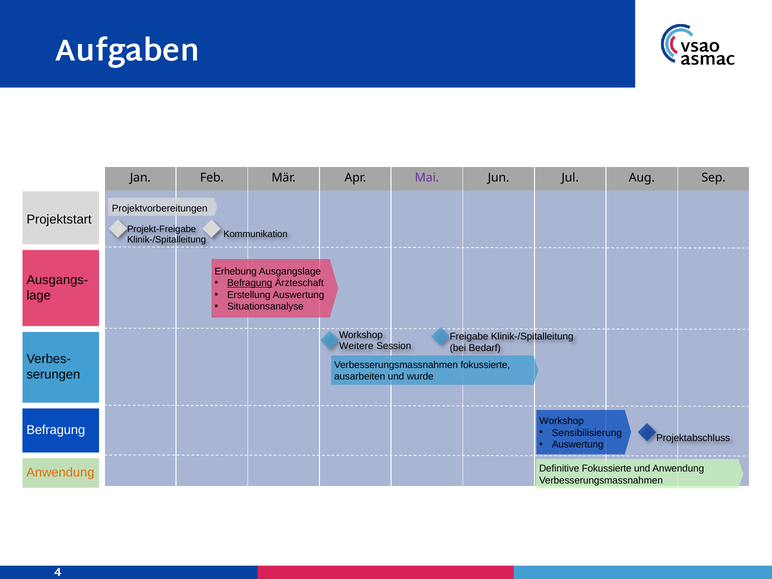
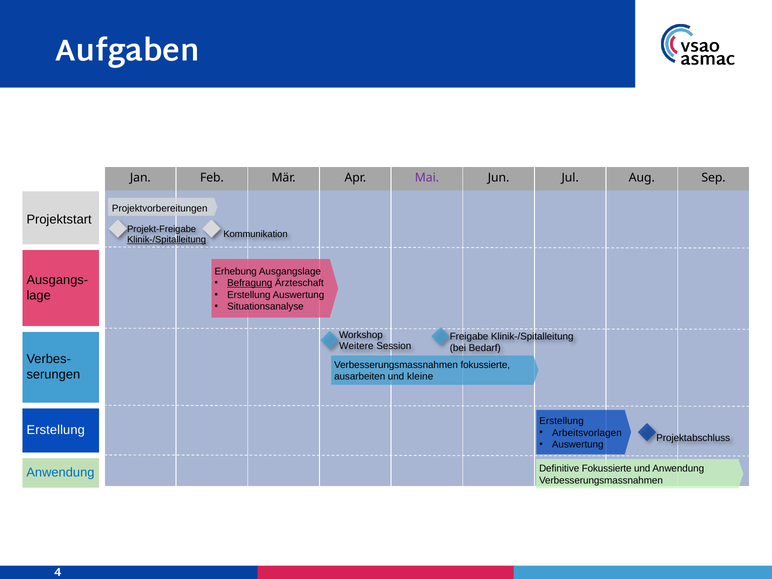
Klinik-/Spitalleitung at (167, 240) underline: none -> present
wurde: wurde -> kleine
Workshop at (562, 421): Workshop -> Erstellung
Befragung at (56, 430): Befragung -> Erstellung
Sensibilisierung: Sensibilisierung -> Arbeitsvorlagen
Anwendung at (60, 473) colour: orange -> blue
